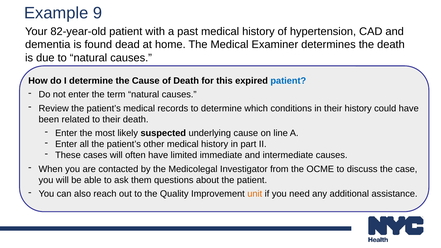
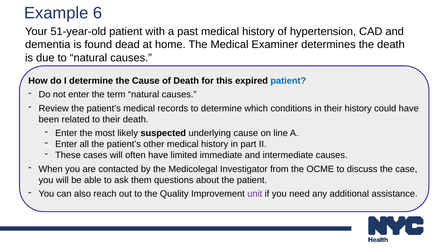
9: 9 -> 6
82-year-old: 82-year-old -> 51-year-old
unit colour: orange -> purple
